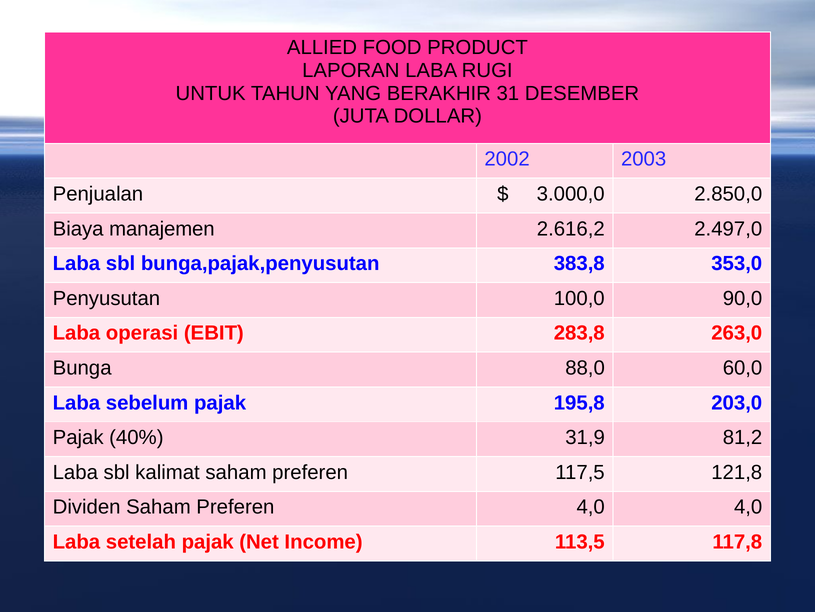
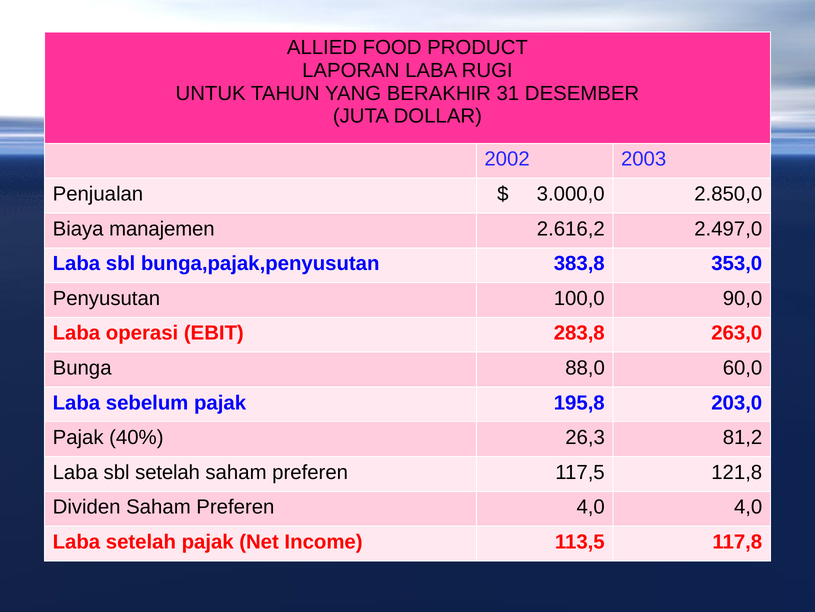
31,9: 31,9 -> 26,3
sbl kalimat: kalimat -> setelah
